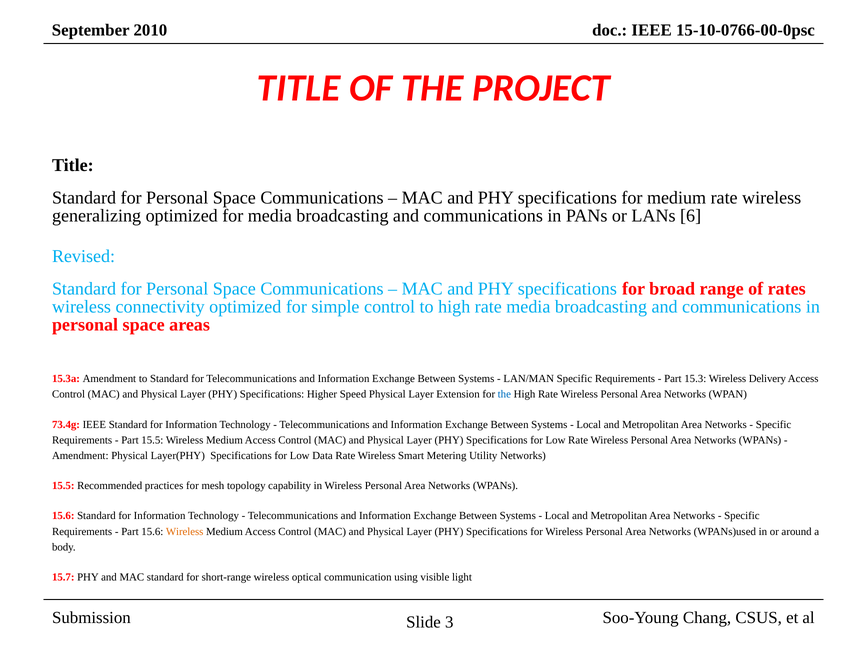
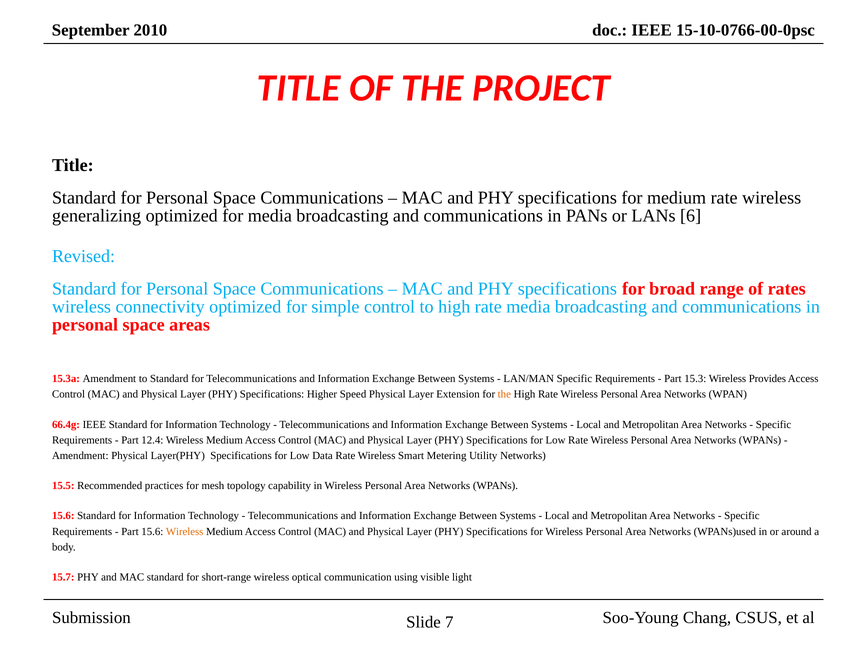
Delivery: Delivery -> Provides
the at (504, 395) colour: blue -> orange
73.4g: 73.4g -> 66.4g
Part 15.5: 15.5 -> 12.4
3: 3 -> 7
